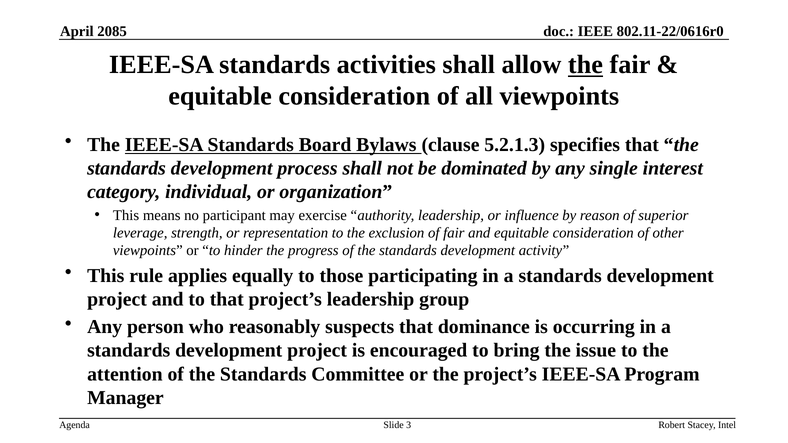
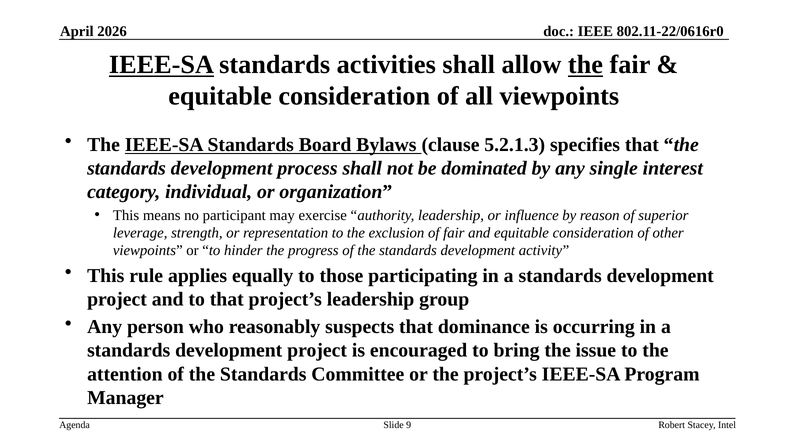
2085: 2085 -> 2026
IEEE-SA at (162, 65) underline: none -> present
3: 3 -> 9
